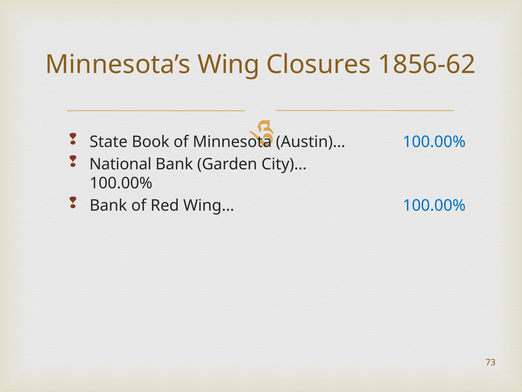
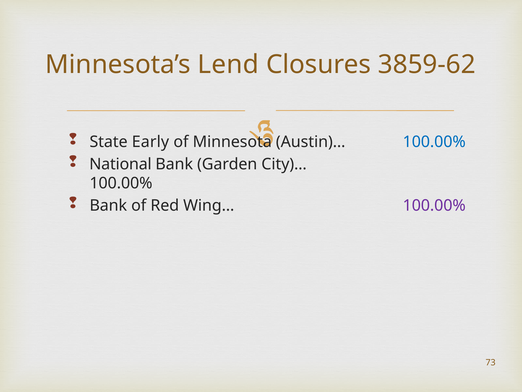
Wing: Wing -> Lend
1856-62: 1856-62 -> 3859-62
Book: Book -> Early
100.00% at (434, 205) colour: blue -> purple
